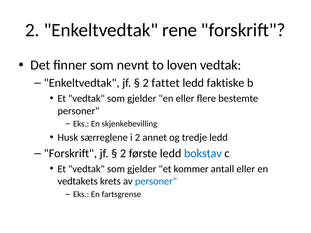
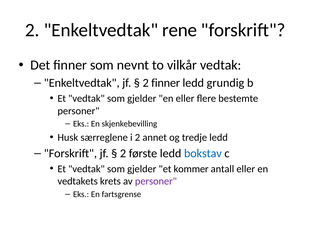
loven: loven -> vilkår
2 fattet: fattet -> finner
faktiske: faktiske -> grundig
personer at (156, 181) colour: blue -> purple
